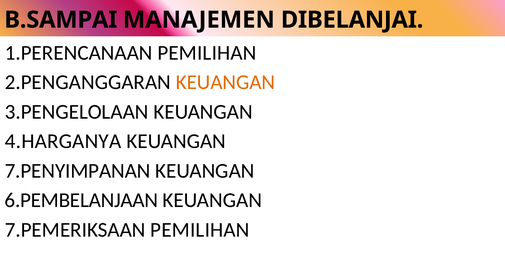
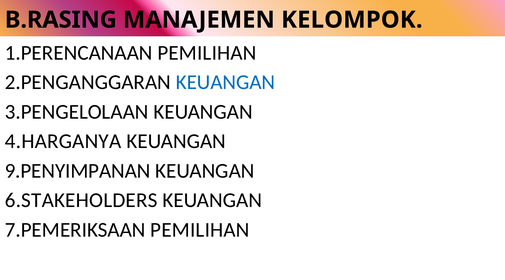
B.SAMPAI: B.SAMPAI -> B.RASING
DIBELANJAI: DIBELANJAI -> KELOMPOK
KEUANGAN at (225, 82) colour: orange -> blue
7.PENYIMPANAN: 7.PENYIMPANAN -> 9.PENYIMPANAN
6.PEMBELANJAAN: 6.PEMBELANJAAN -> 6.STAKEHOLDERS
